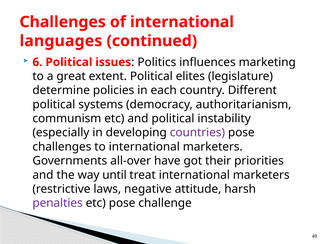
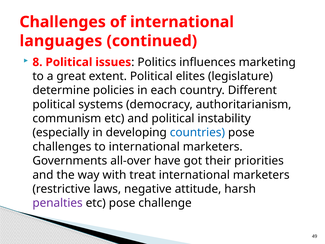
6: 6 -> 8
countries colour: purple -> blue
until: until -> with
